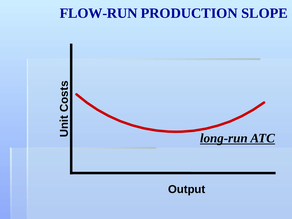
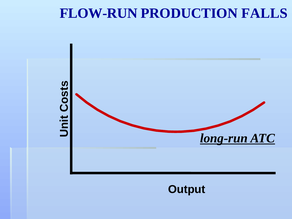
SLOPE: SLOPE -> FALLS
